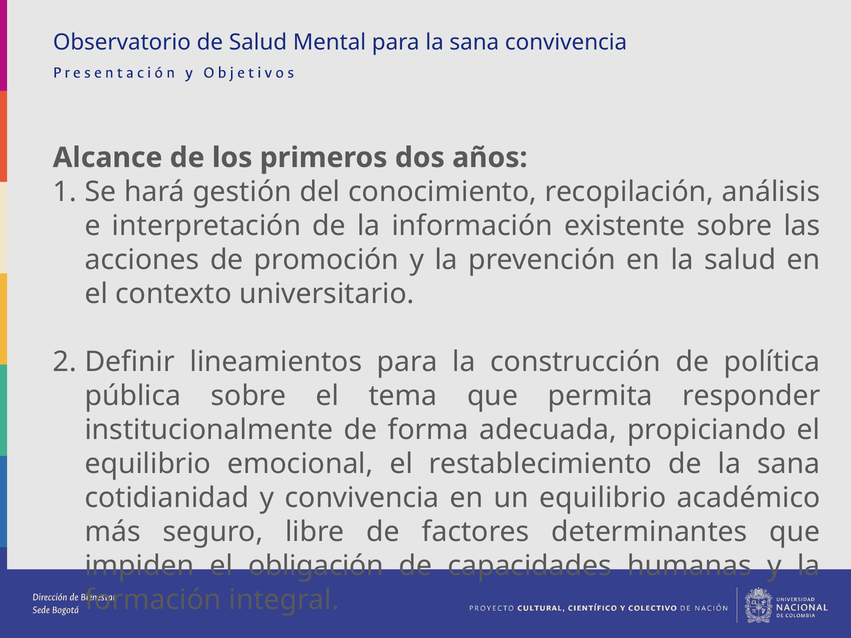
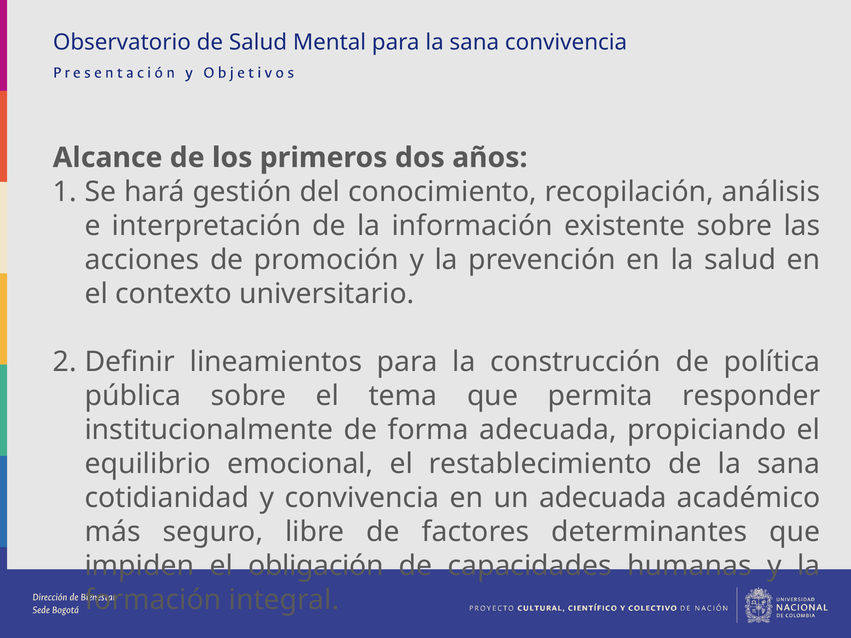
un equilibrio: equilibrio -> adecuada
